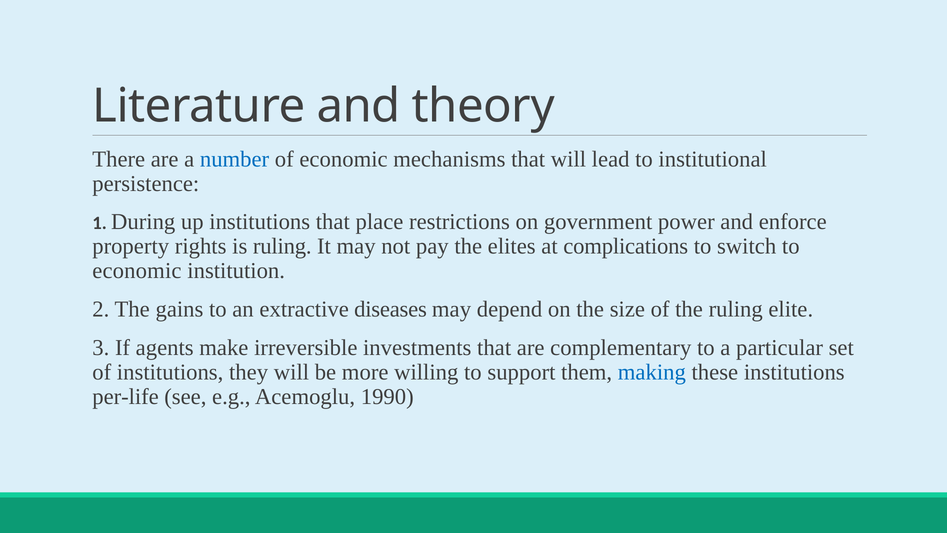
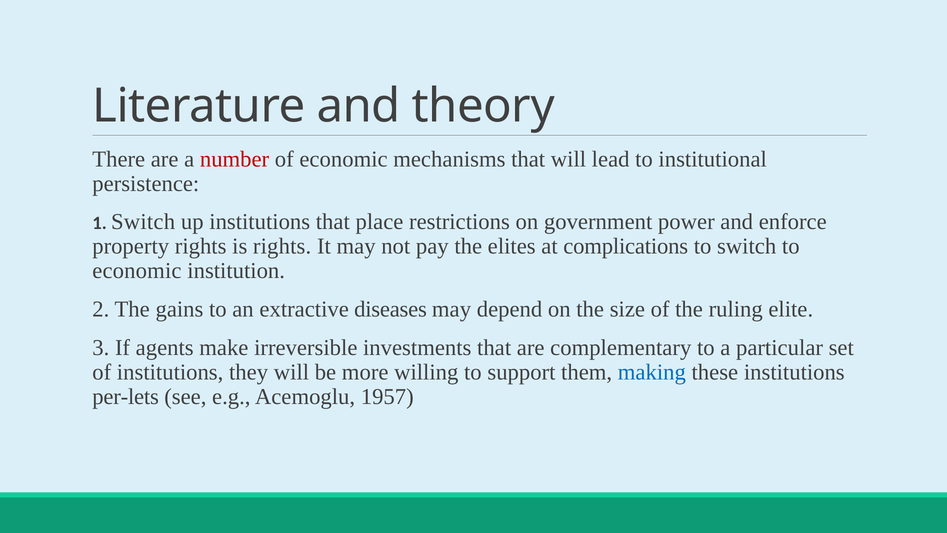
number colour: blue -> red
1 During: During -> Switch
is ruling: ruling -> rights
per-life: per-life -> per-lets
1990: 1990 -> 1957
